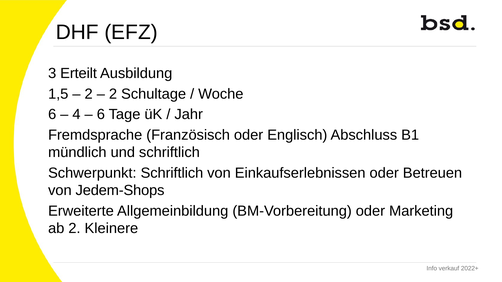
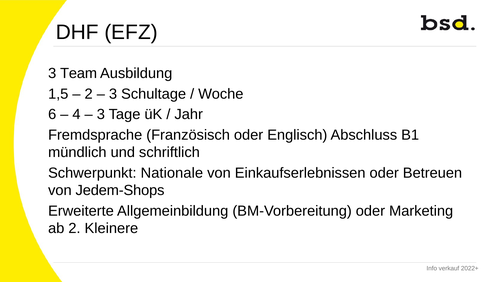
Erteilt: Erteilt -> Team
2 at (113, 94): 2 -> 3
6 at (101, 115): 6 -> 3
Schwerpunkt Schriftlich: Schriftlich -> Nationale
